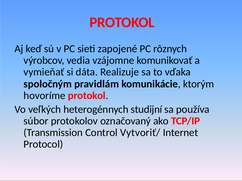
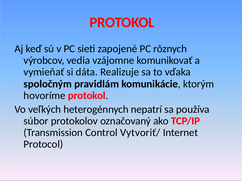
studijní: studijní -> nepatrí
